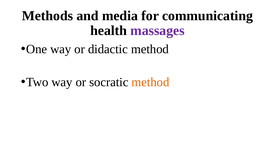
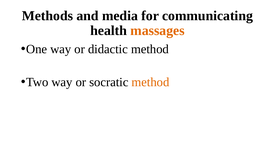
massages colour: purple -> orange
